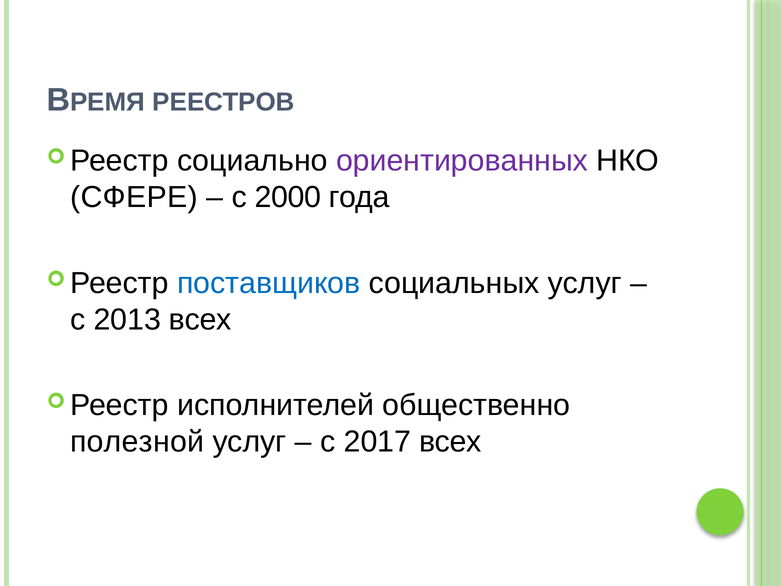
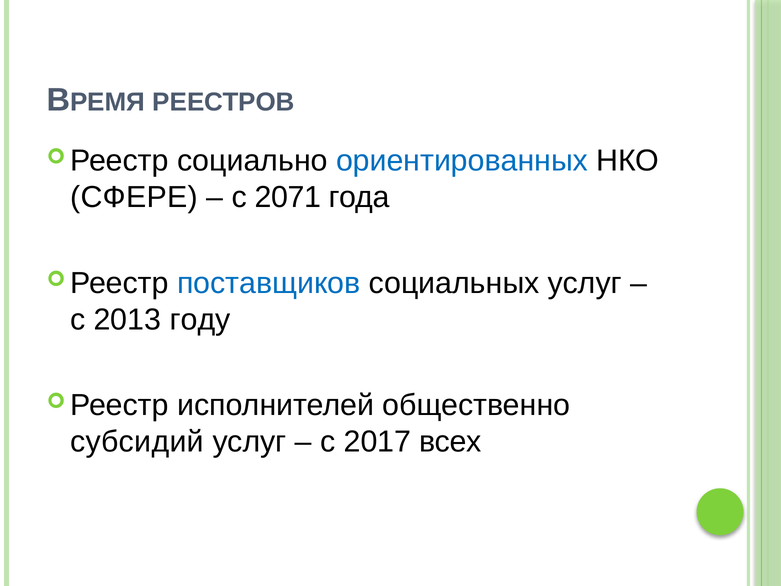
ориентированных colour: purple -> blue
2000: 2000 -> 2071
2013 всех: всех -> году
полезной: полезной -> субсидий
